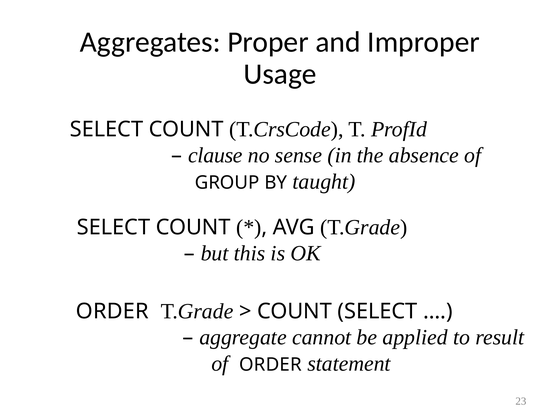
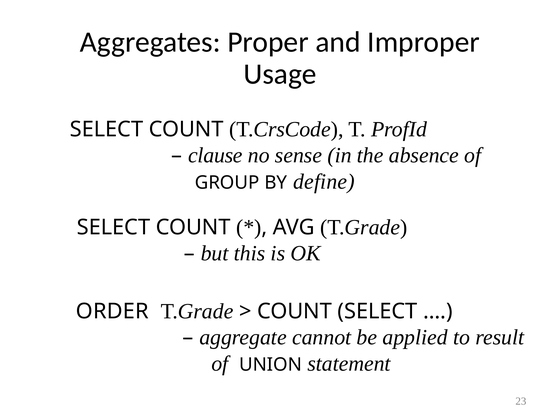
taught: taught -> define
of ORDER: ORDER -> UNION
